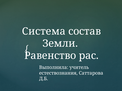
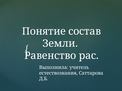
Система: Система -> Понятие
